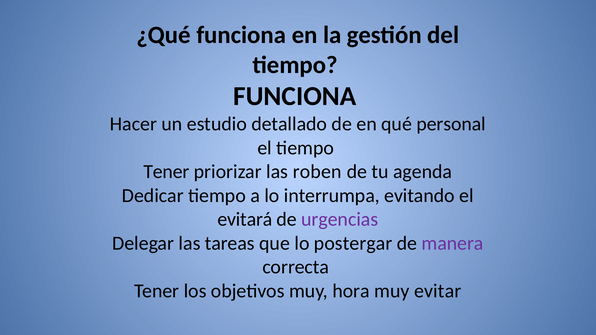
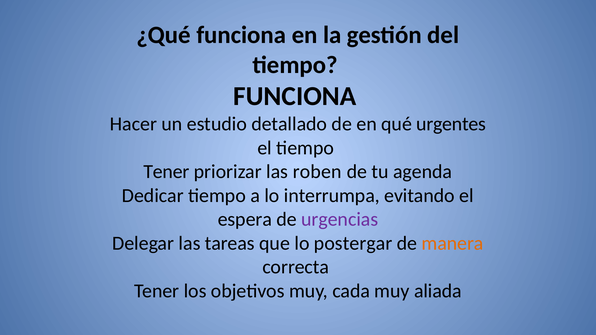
personal: personal -> urgentes
evitará: evitará -> espera
manera colour: purple -> orange
hora: hora -> cada
evitar: evitar -> aliada
